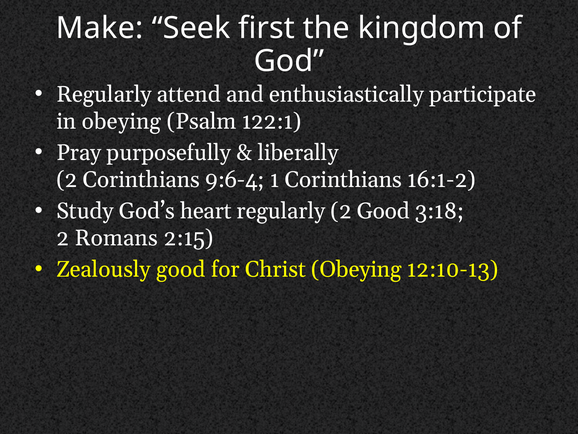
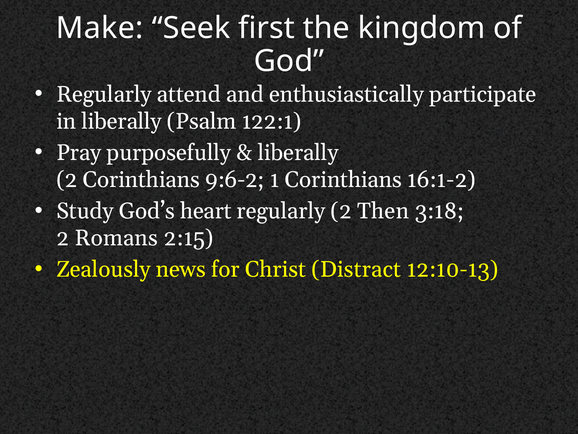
in obeying: obeying -> liberally
9:6-4: 9:6-4 -> 9:6-2
2 Good: Good -> Then
Zealously good: good -> news
Christ Obeying: Obeying -> Distract
